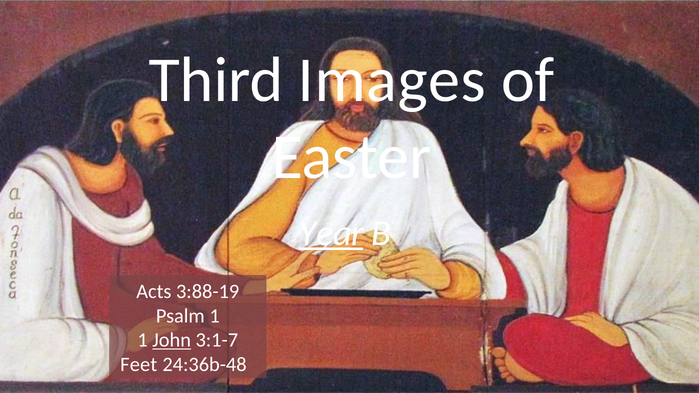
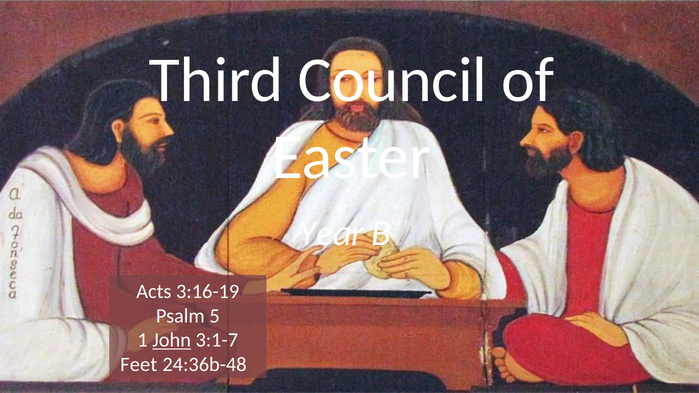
Images: Images -> Council
Year underline: present -> none
3:88-19: 3:88-19 -> 3:16-19
Psalm 1: 1 -> 5
